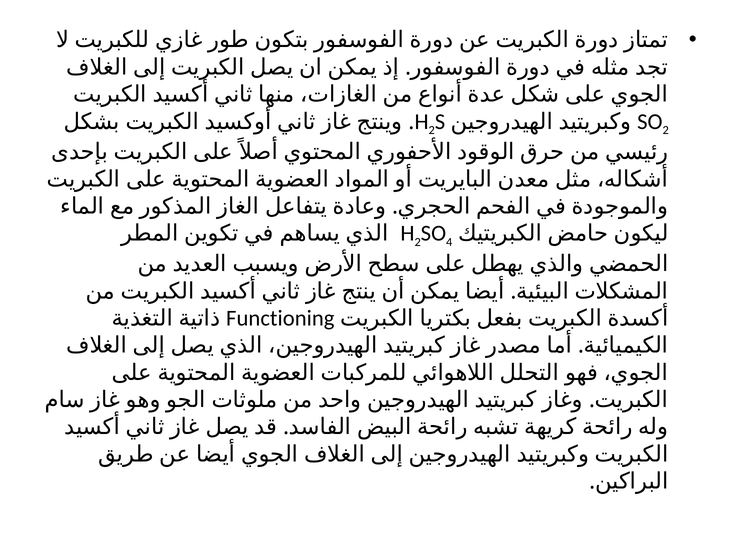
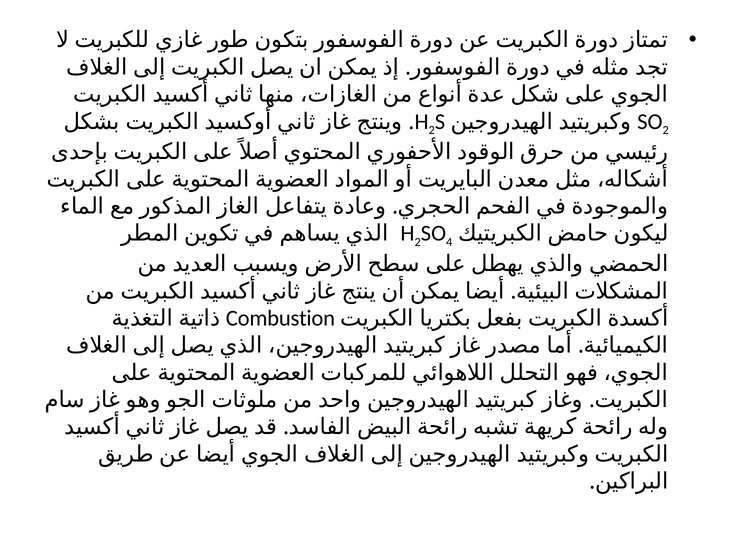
Functioning: Functioning -> Combustion
